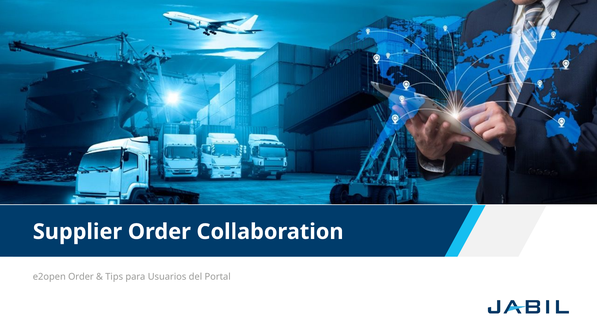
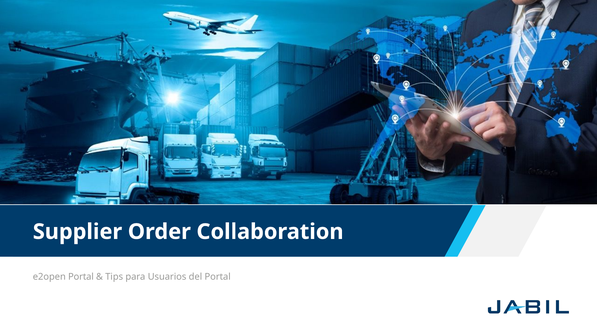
e2open Order: Order -> Portal
